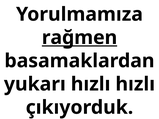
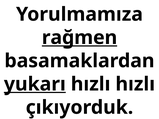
yukarı underline: none -> present
